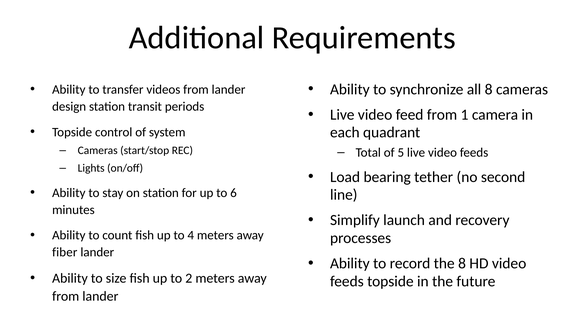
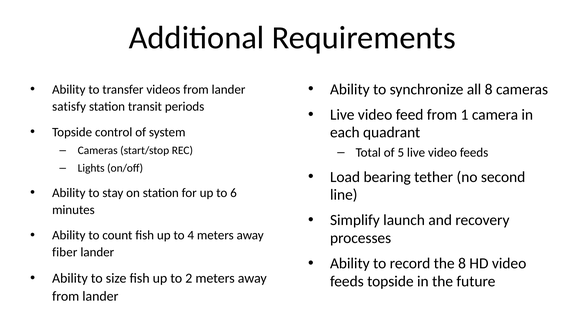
design: design -> satisfy
